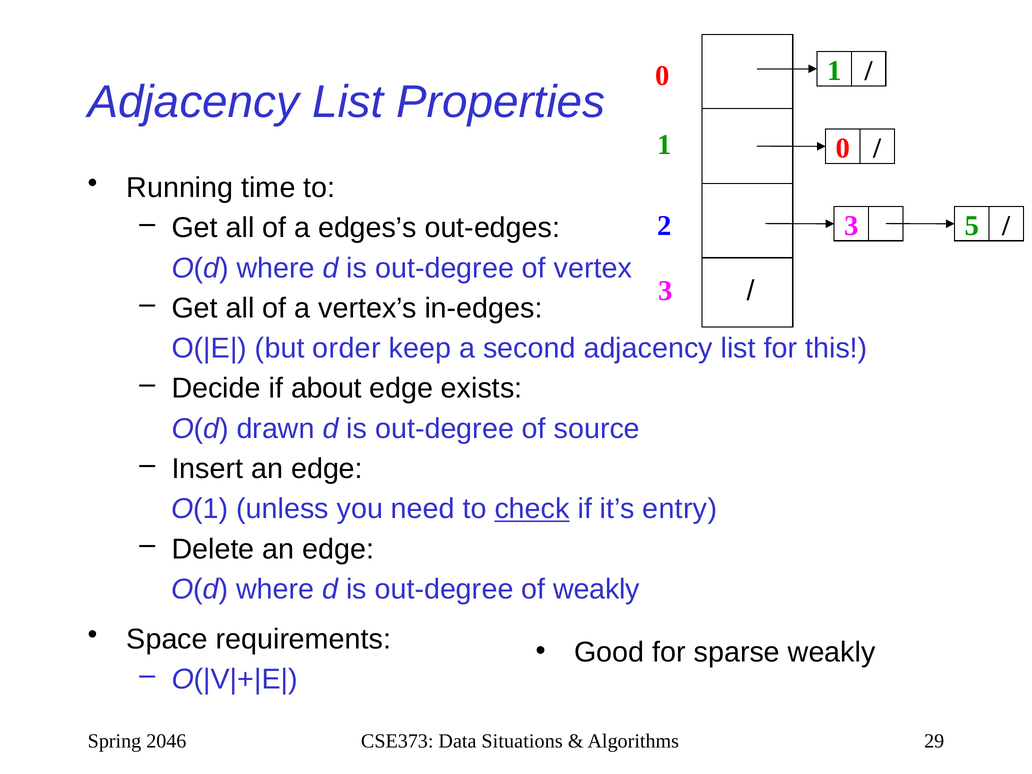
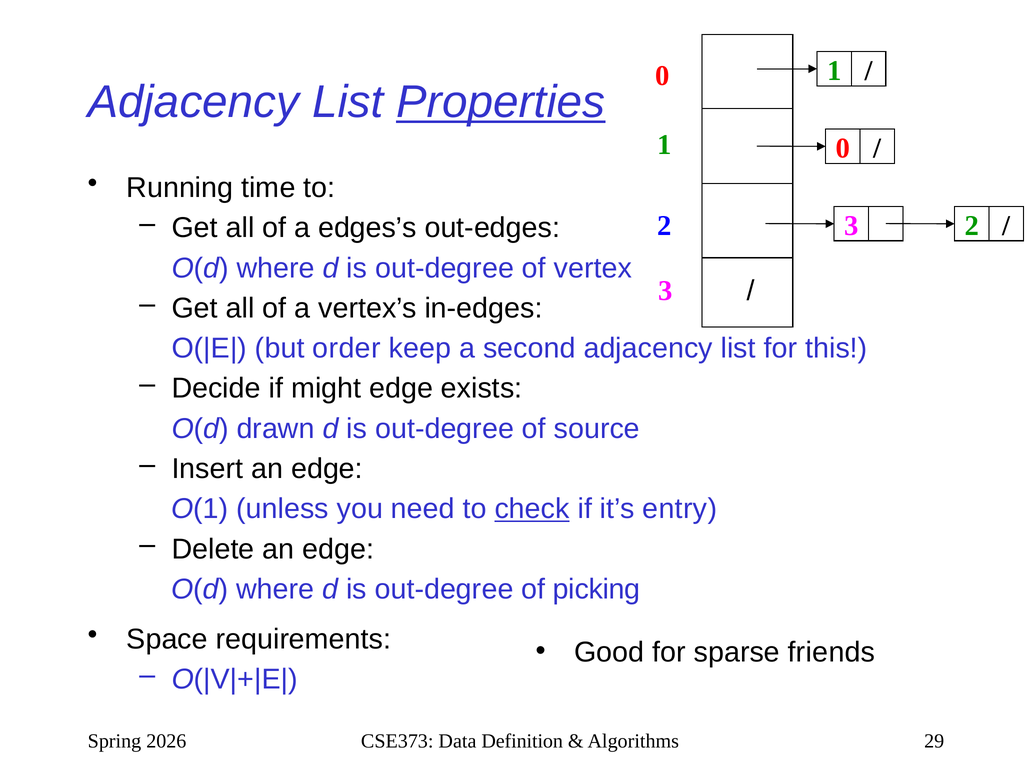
Properties underline: none -> present
3 5: 5 -> 2
about: about -> might
of weakly: weakly -> picking
sparse weakly: weakly -> friends
2046: 2046 -> 2026
Situations: Situations -> Definition
